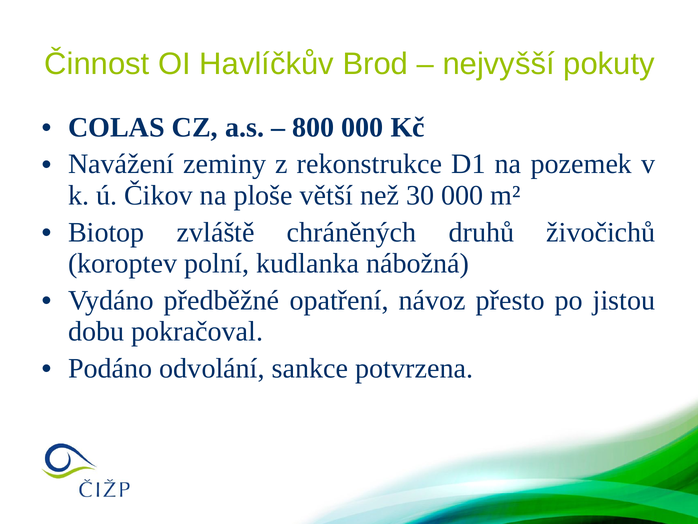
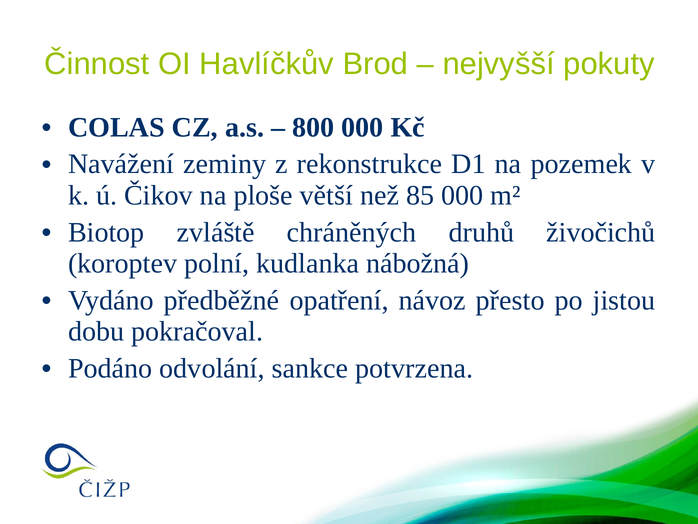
30: 30 -> 85
